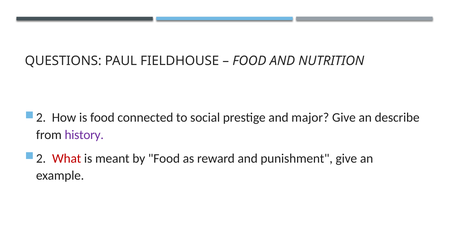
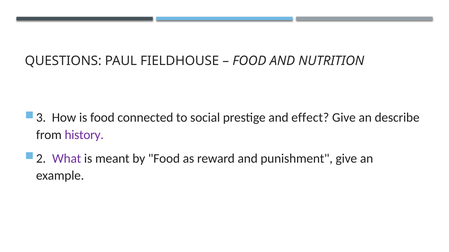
2 at (41, 118): 2 -> 3
major: major -> effect
What colour: red -> purple
